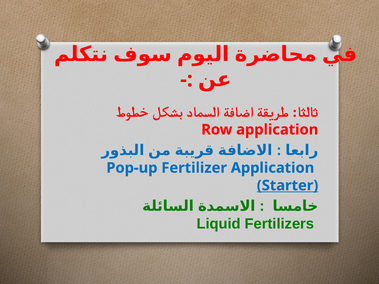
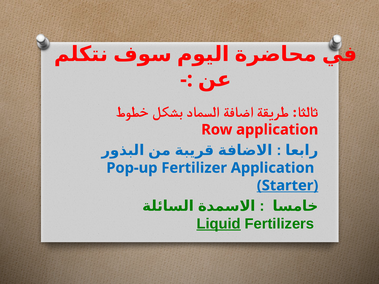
Liquid underline: none -> present
